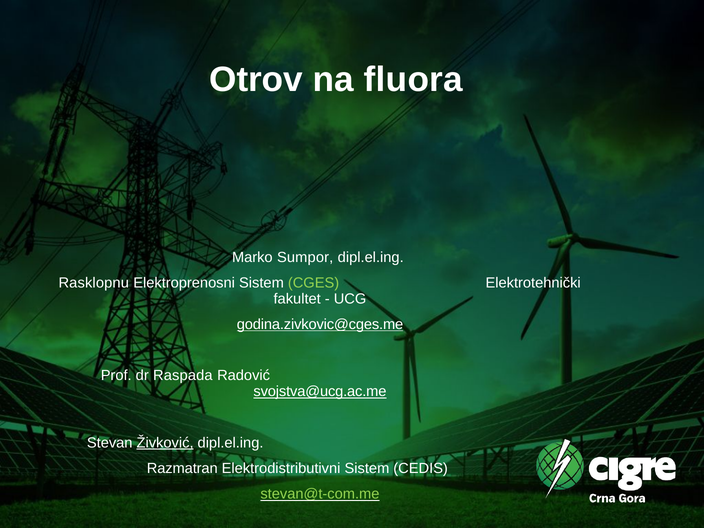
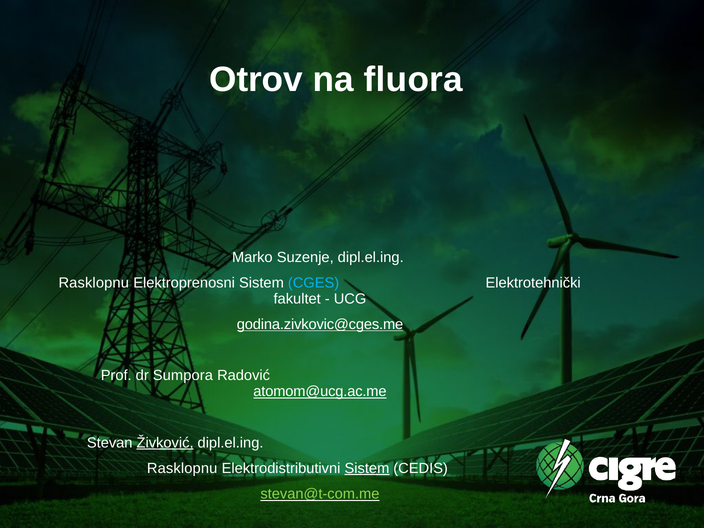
Sumpor: Sumpor -> Suzenje
CGES colour: light green -> light blue
Raspada: Raspada -> Sumpora
svojstva@ucg.ac.me: svojstva@ucg.ac.me -> atomom@ucg.ac.me
Razmatran at (182, 468): Razmatran -> Rasklopnu
Sistem at (367, 468) underline: none -> present
